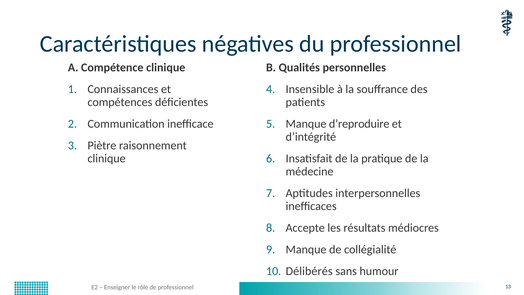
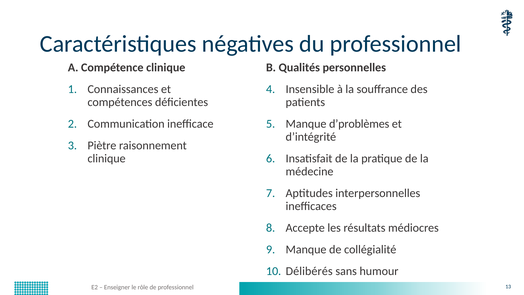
d’reproduire: d’reproduire -> d’problèmes
